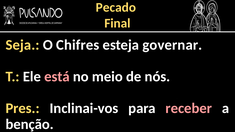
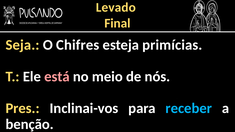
Pecado: Pecado -> Levado
governar: governar -> primícias
receber colour: pink -> light blue
